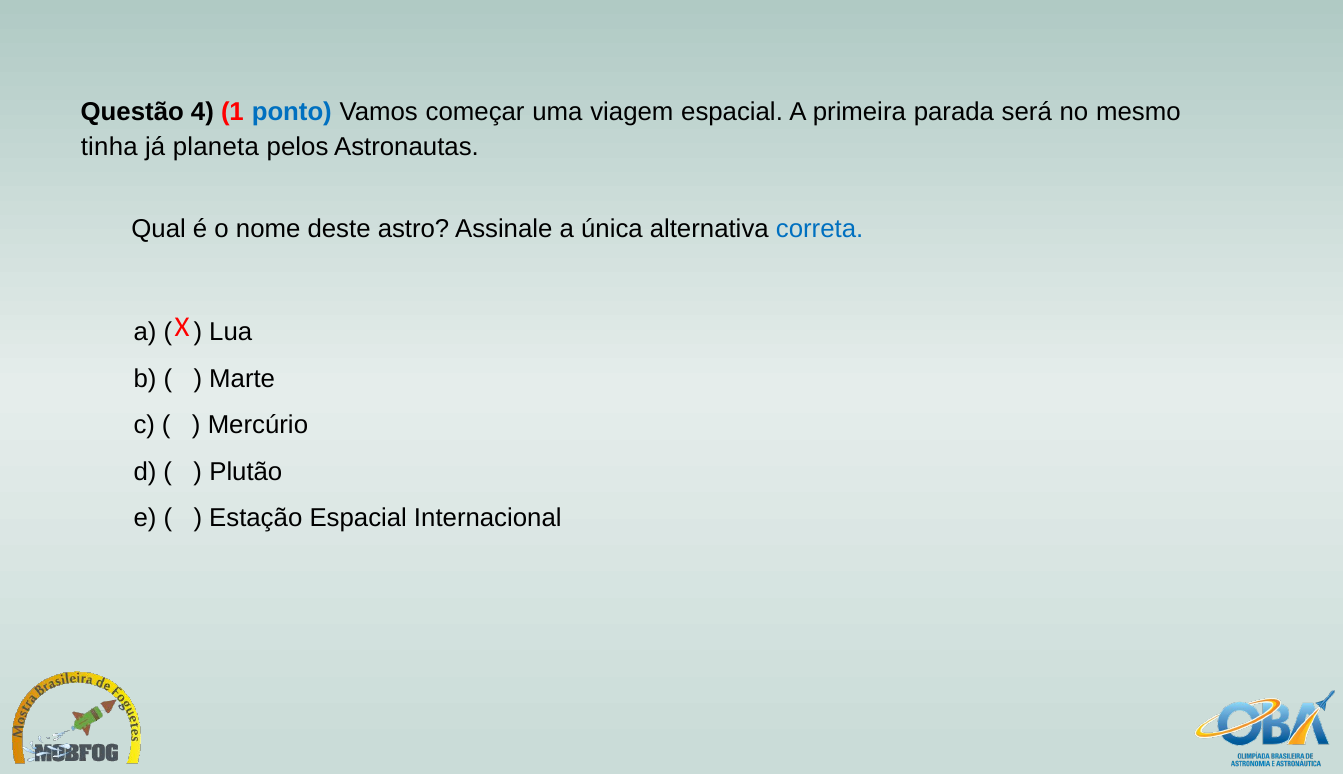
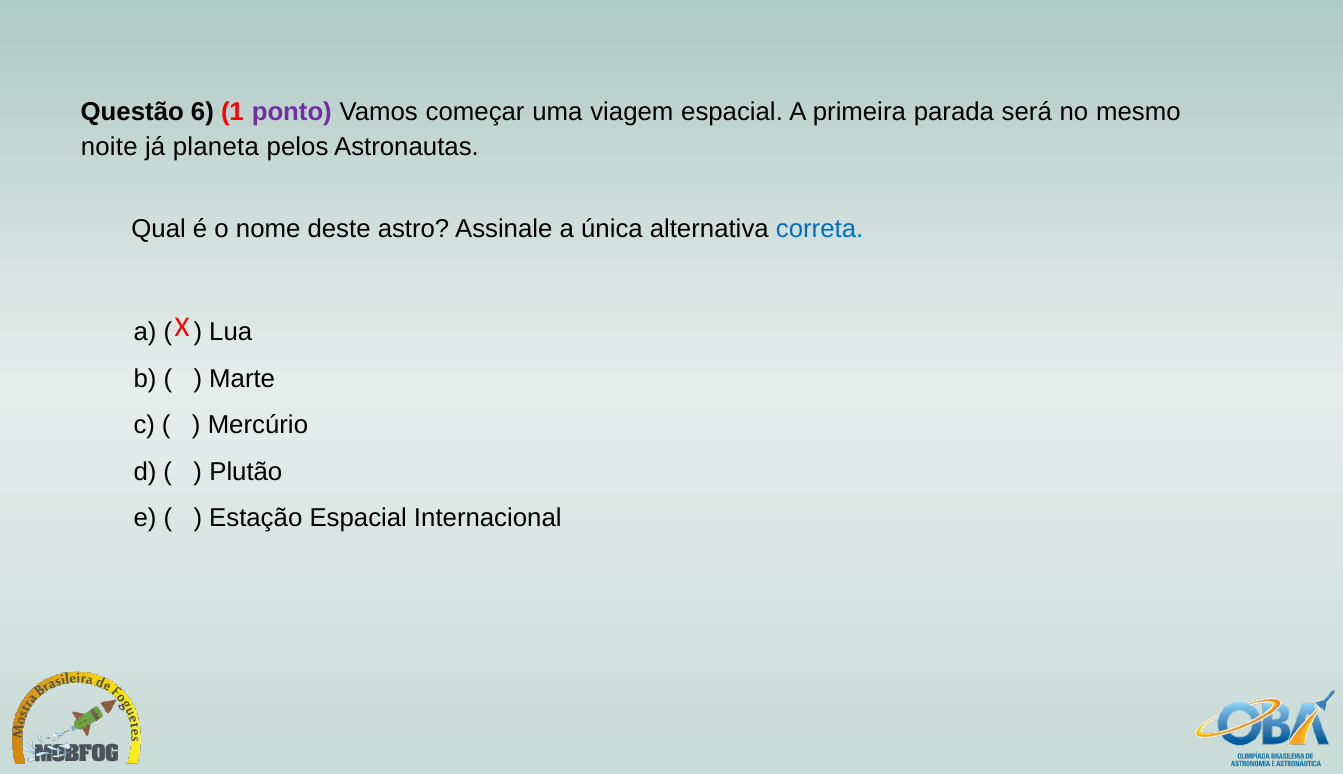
4: 4 -> 6
ponto colour: blue -> purple
tinha: tinha -> noite
